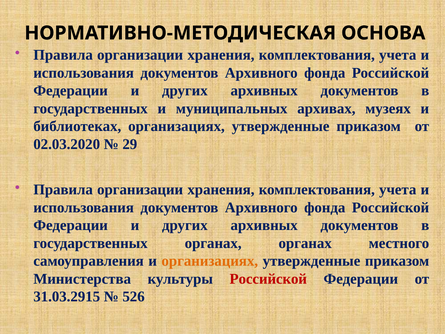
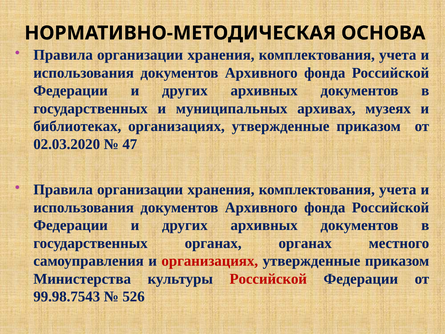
29: 29 -> 47
организациях at (210, 261) colour: orange -> red
31.03.2915: 31.03.2915 -> 99.98.7543
